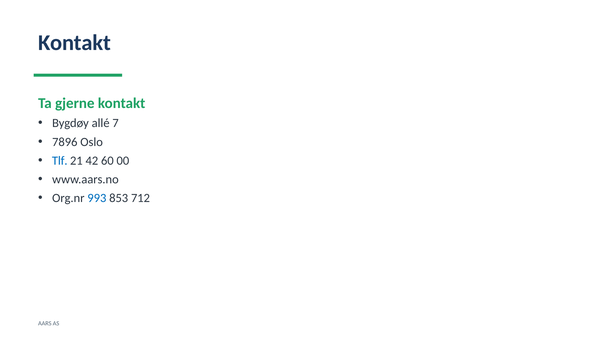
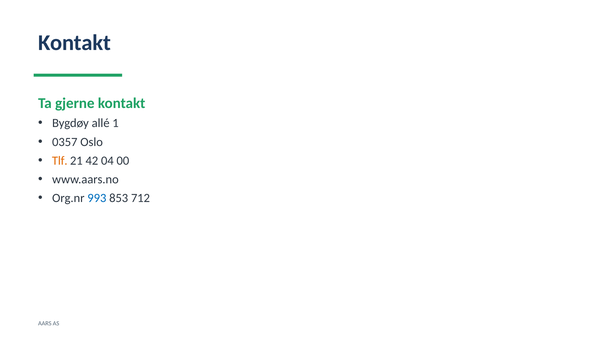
7: 7 -> 1
7896: 7896 -> 0357
Tlf colour: blue -> orange
60: 60 -> 04
